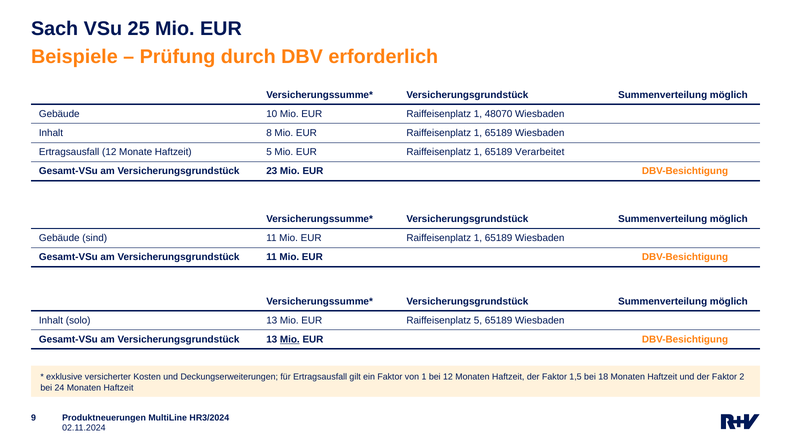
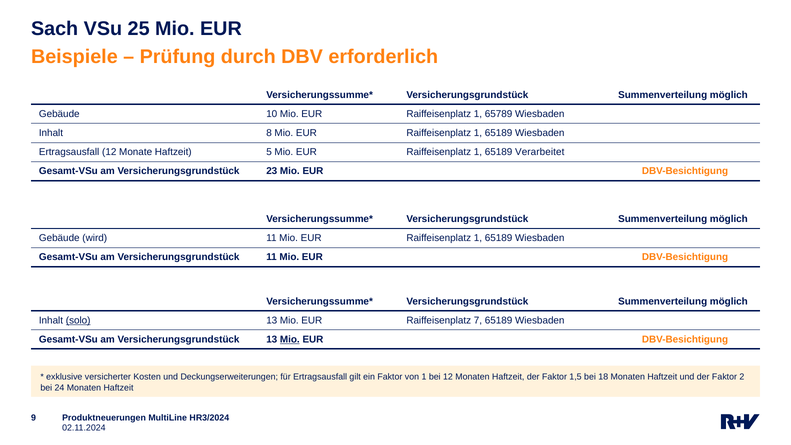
48070: 48070 -> 65789
sind: sind -> wird
solo underline: none -> present
Raiffeisenplatz 5: 5 -> 7
